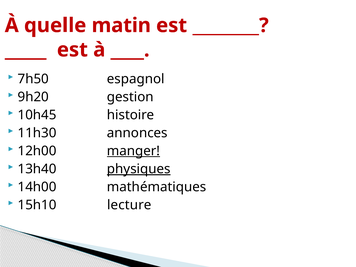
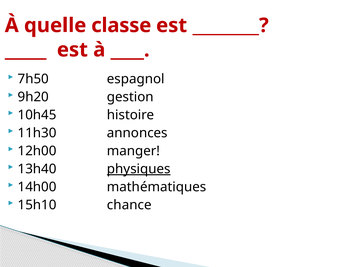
matin: matin -> classe
manger underline: present -> none
lecture: lecture -> chance
